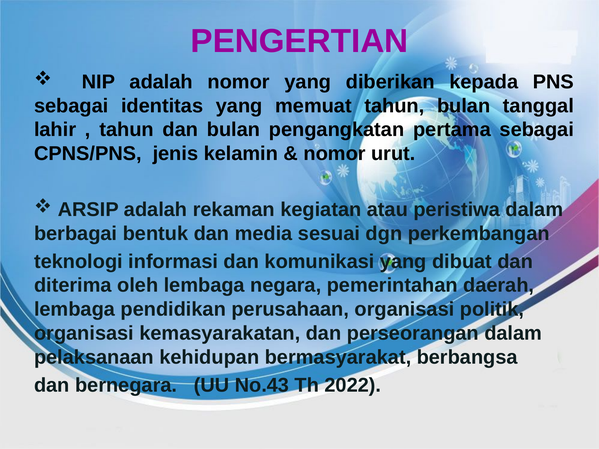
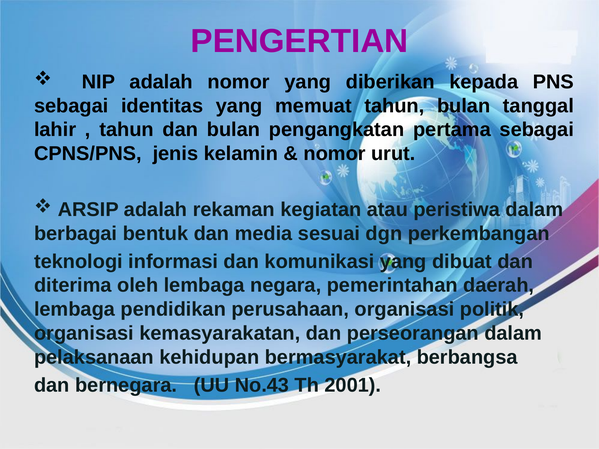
2022: 2022 -> 2001
